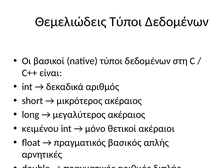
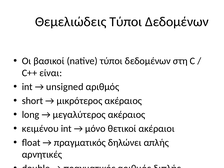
δεκαδικά: δεκαδικά -> unsigned
πραγματικός βασικός: βασικός -> δηλώνει
